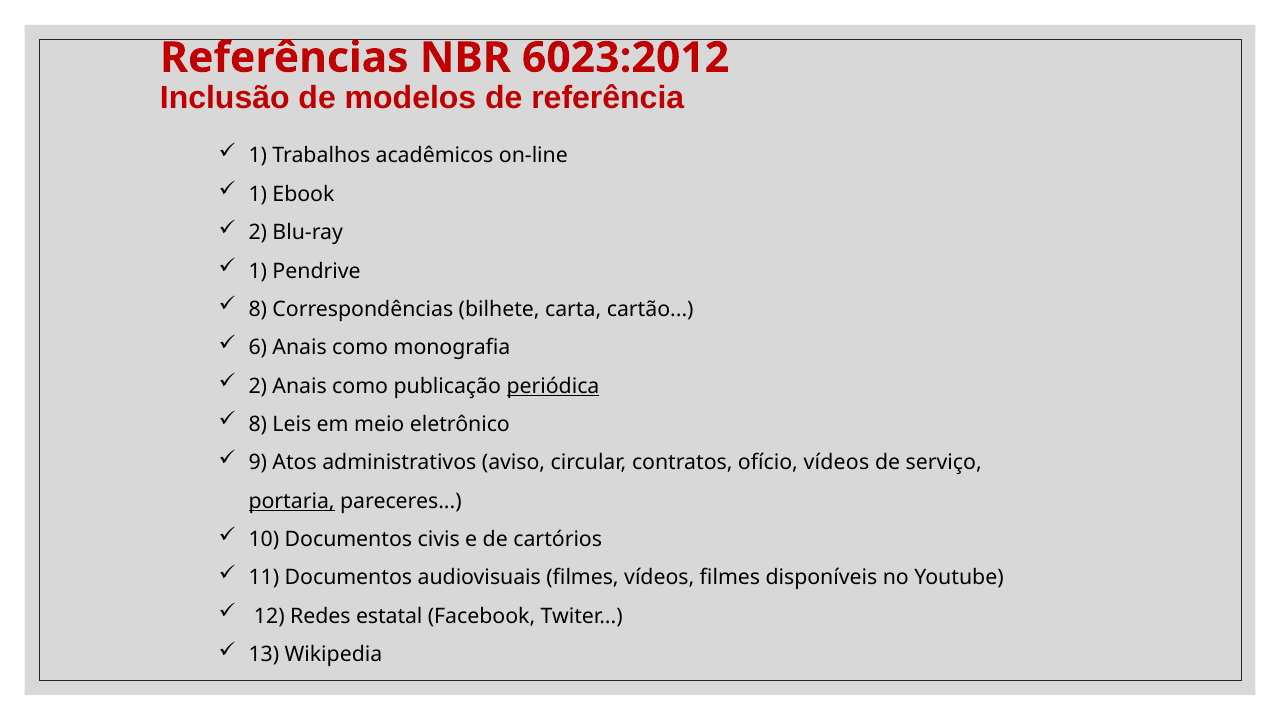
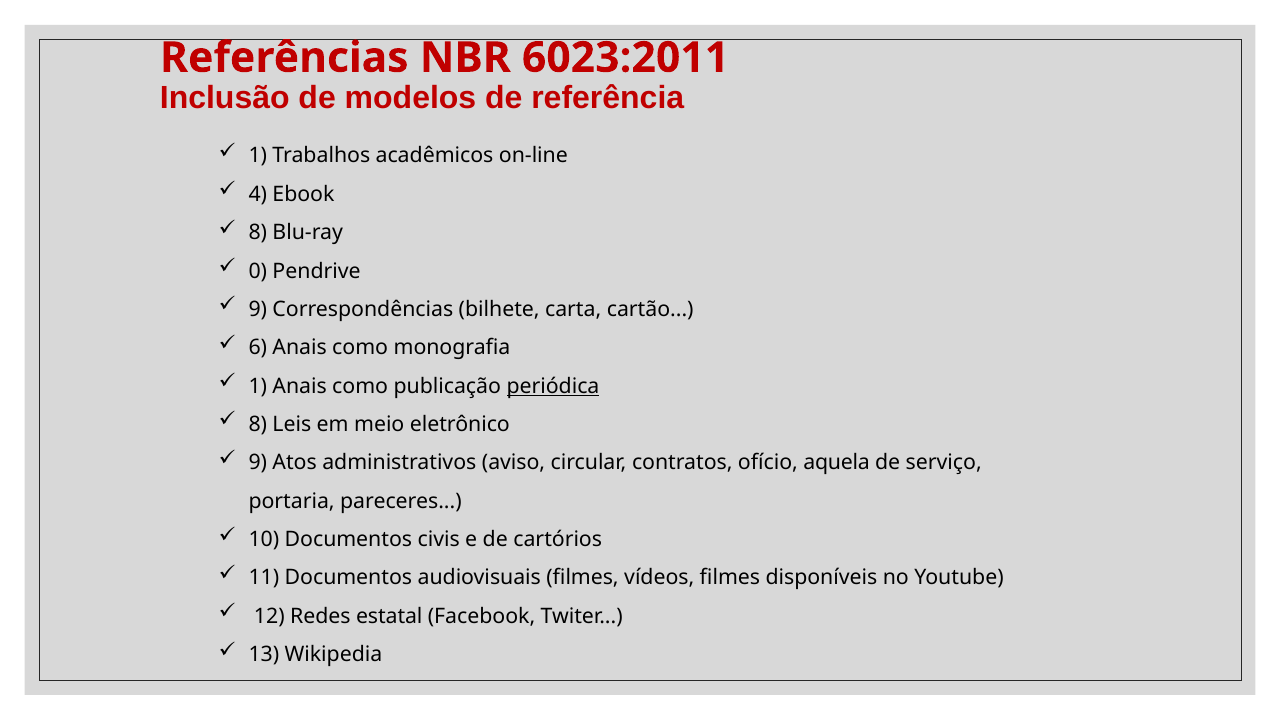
6023:2012: 6023:2012 -> 6023:2011
1 at (258, 194): 1 -> 4
2 at (258, 233): 2 -> 8
1 at (258, 271): 1 -> 0
8 at (258, 309): 8 -> 9
2 at (258, 386): 2 -> 1
ofício vídeos: vídeos -> aquela
portaria underline: present -> none
